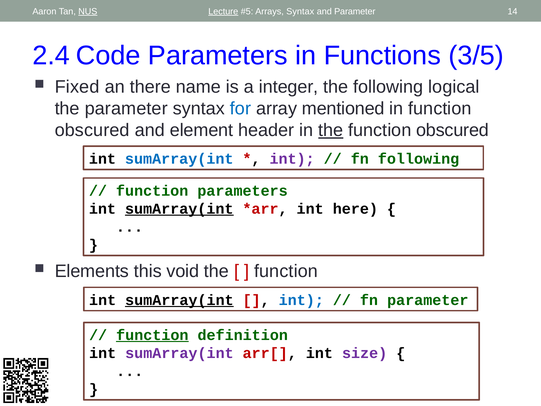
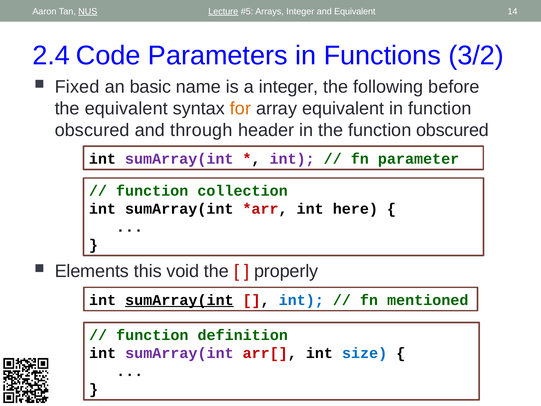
Arrays Syntax: Syntax -> Integer
and Parameter: Parameter -> Equivalent
3/5: 3/5 -> 3/2
there: there -> basic
logical: logical -> before
the parameter: parameter -> equivalent
for colour: blue -> orange
array mentioned: mentioned -> equivalent
element: element -> through
the at (331, 130) underline: present -> none
sumArray(int at (179, 159) colour: blue -> purple
fn following: following -> parameter
function parameters: parameters -> collection
sumArray(int at (179, 209) underline: present -> none
function at (286, 271): function -> properly
fn parameter: parameter -> mentioned
function at (152, 335) underline: present -> none
size colour: purple -> blue
